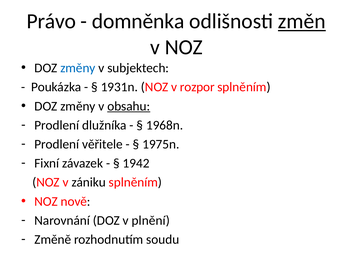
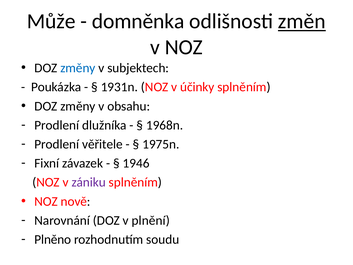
Právo: Právo -> Může
rozpor: rozpor -> účinky
obsahu underline: present -> none
1942: 1942 -> 1946
zániku colour: black -> purple
Změně: Změně -> Plněno
